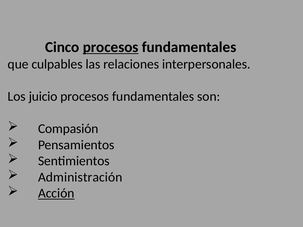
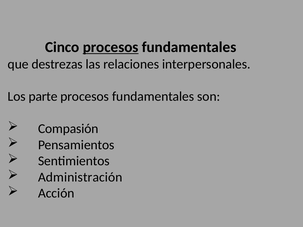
culpables: culpables -> destrezas
juicio: juicio -> parte
Acción underline: present -> none
